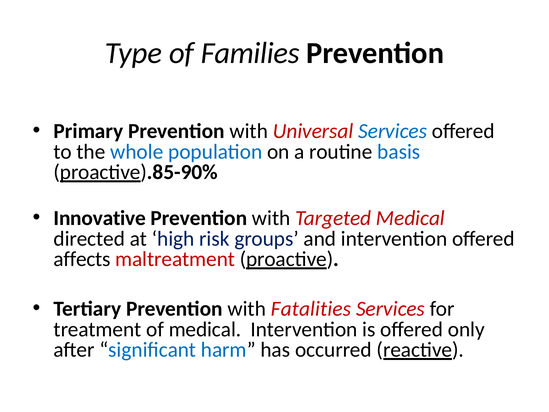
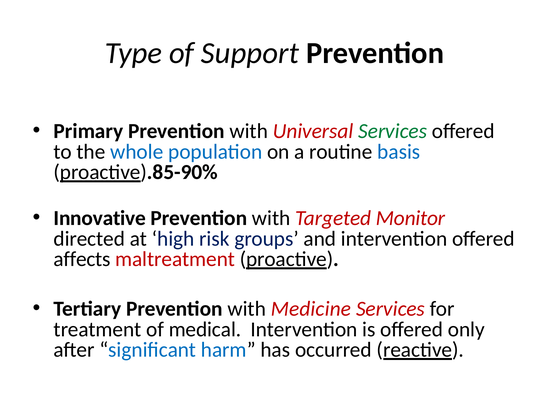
Families: Families -> Support
Services at (393, 131) colour: blue -> green
Targeted Medical: Medical -> Monitor
Fatalities: Fatalities -> Medicine
